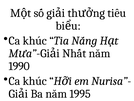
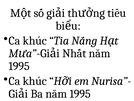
1990 at (19, 66): 1990 -> 1995
